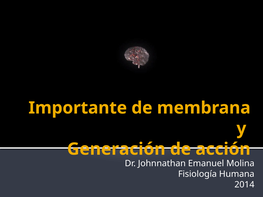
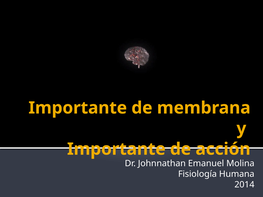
Generación at (116, 149): Generación -> Importante
